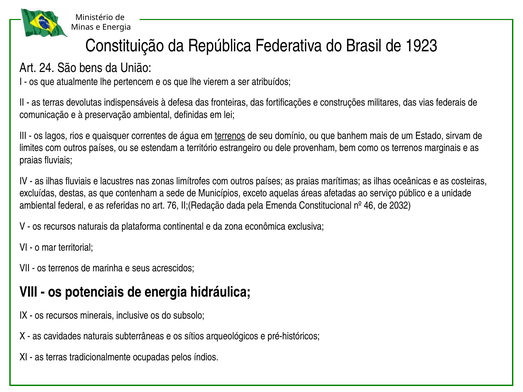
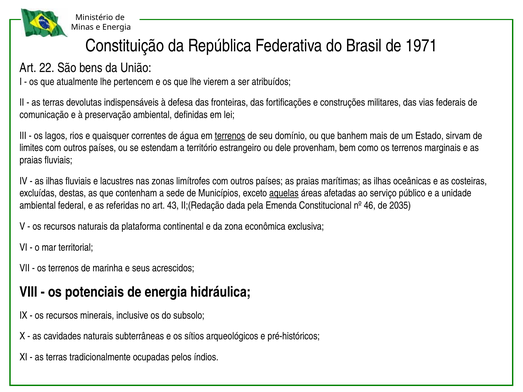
1923: 1923 -> 1971
24: 24 -> 22
aquelas underline: none -> present
76: 76 -> 43
2032: 2032 -> 2035
